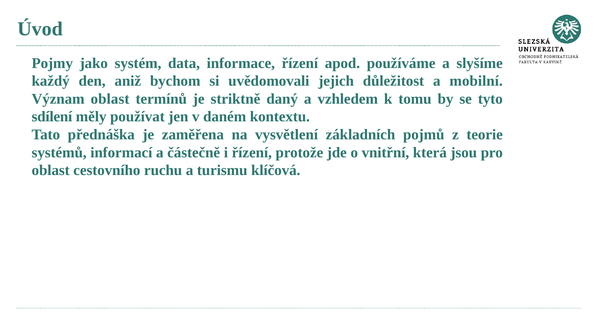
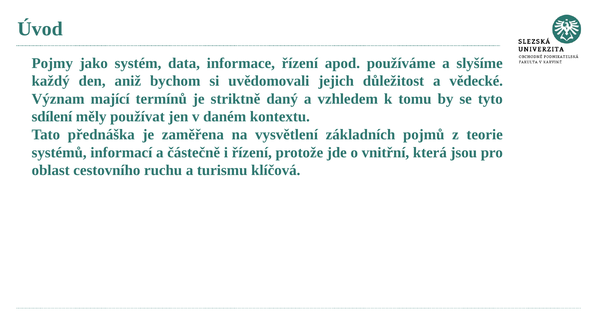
mobilní: mobilní -> vědecké
Význam oblast: oblast -> mající
